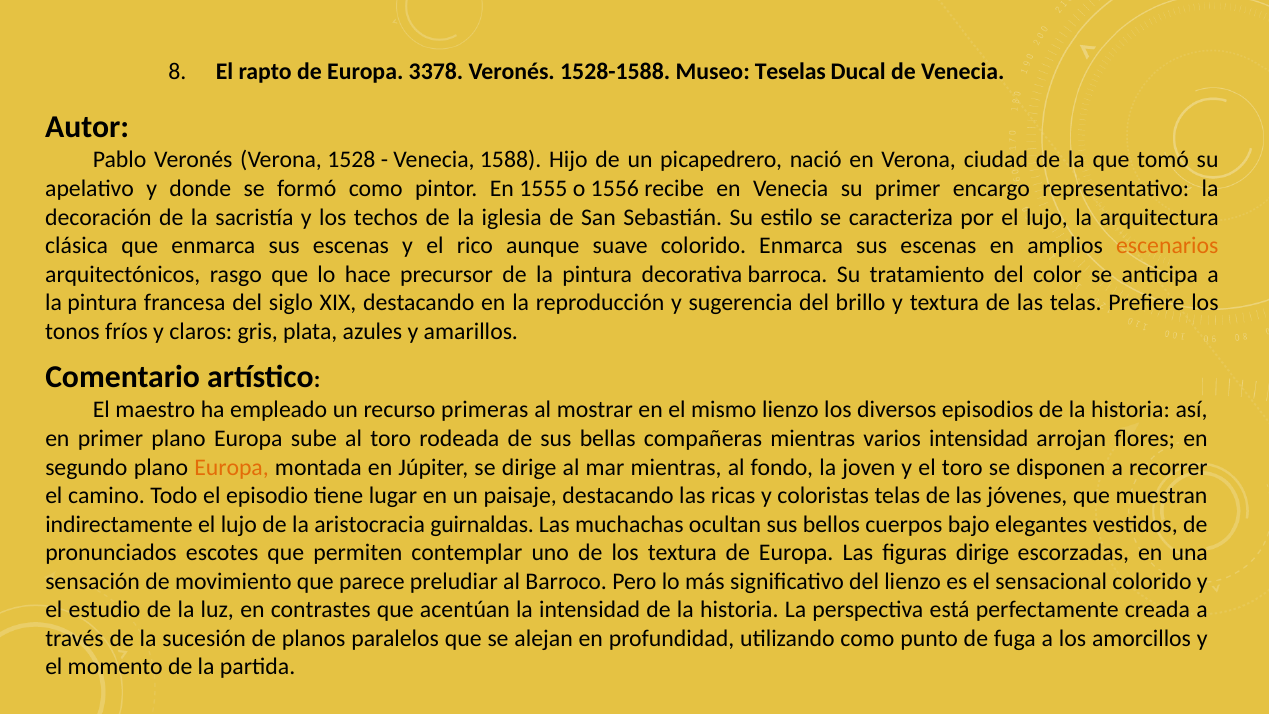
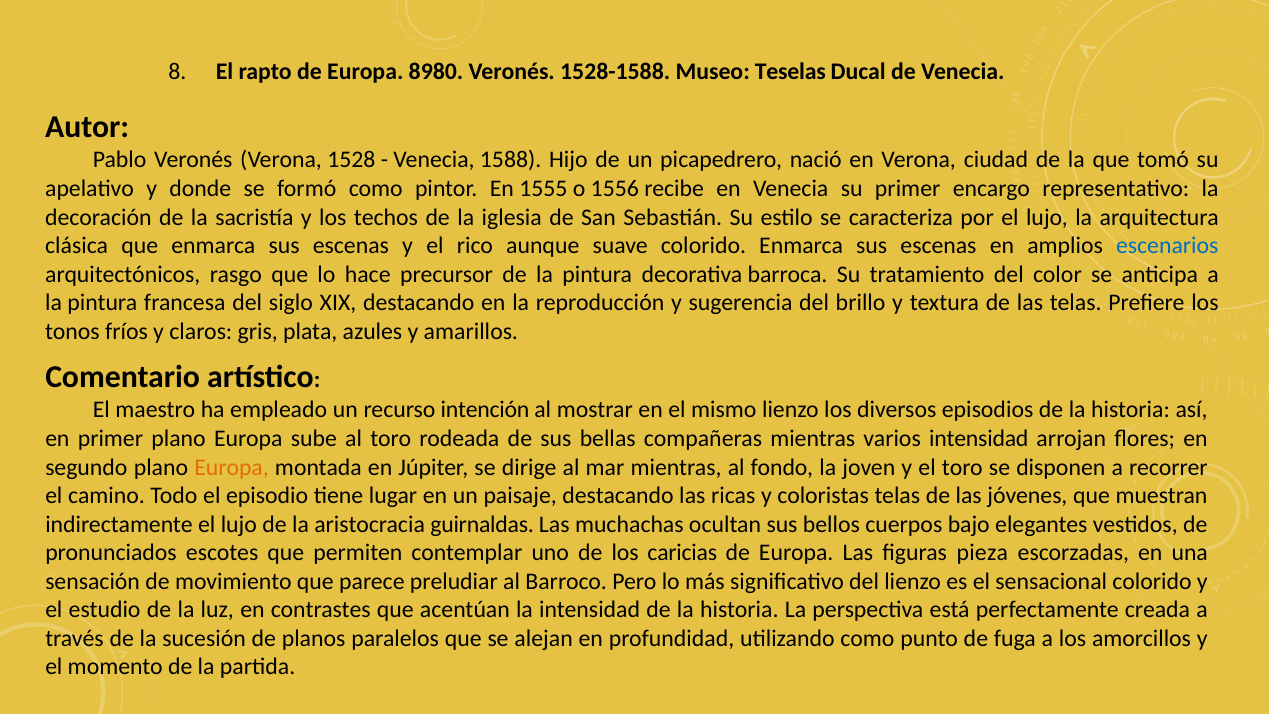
3378: 3378 -> 8980
escenarios colour: orange -> blue
primeras: primeras -> intención
los textura: textura -> caricias
figuras dirige: dirige -> pieza
